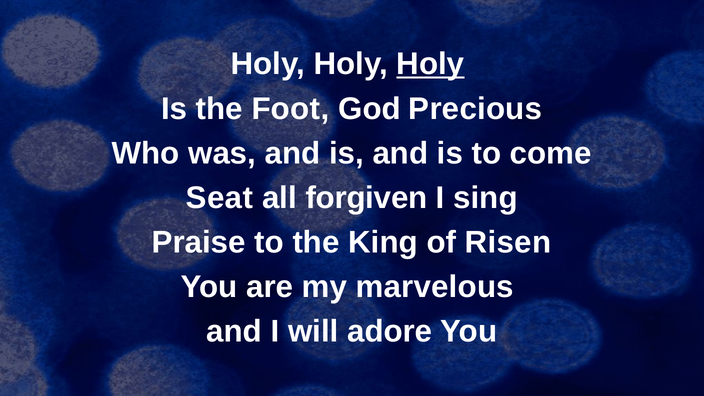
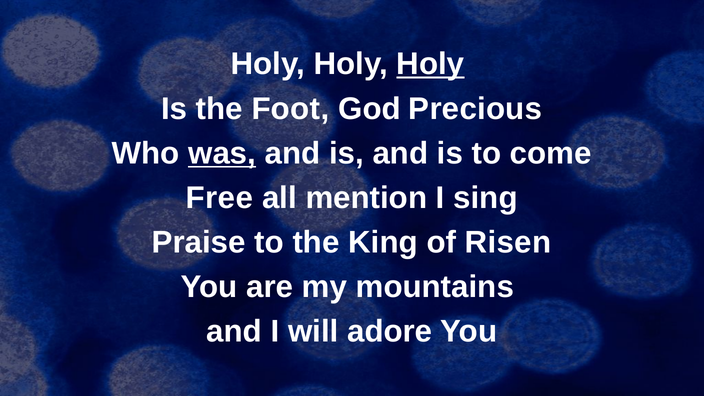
was underline: none -> present
Seat: Seat -> Free
forgiven: forgiven -> mention
marvelous: marvelous -> mountains
